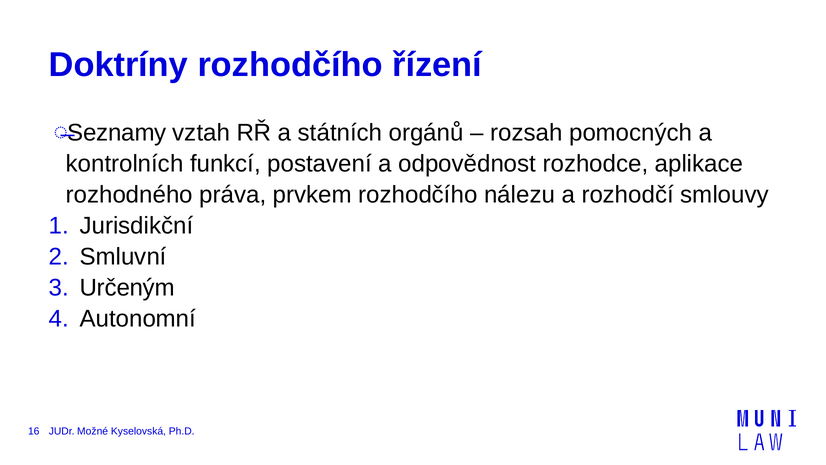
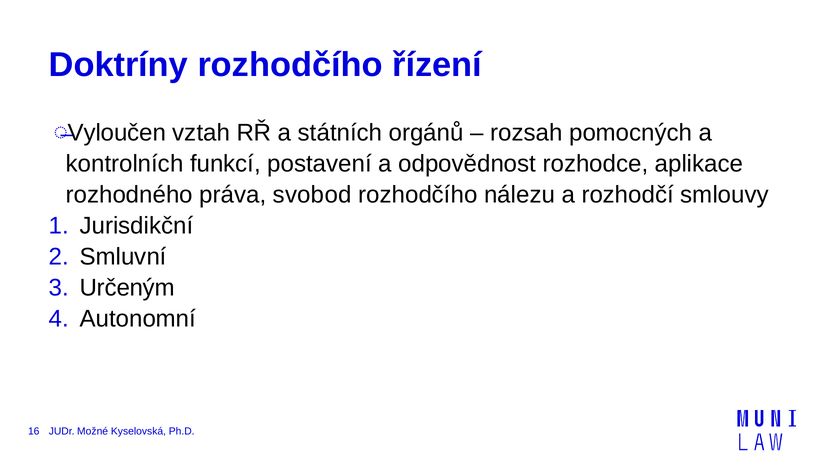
Seznamy: Seznamy -> Vyloučen
prvkem: prvkem -> svobod
